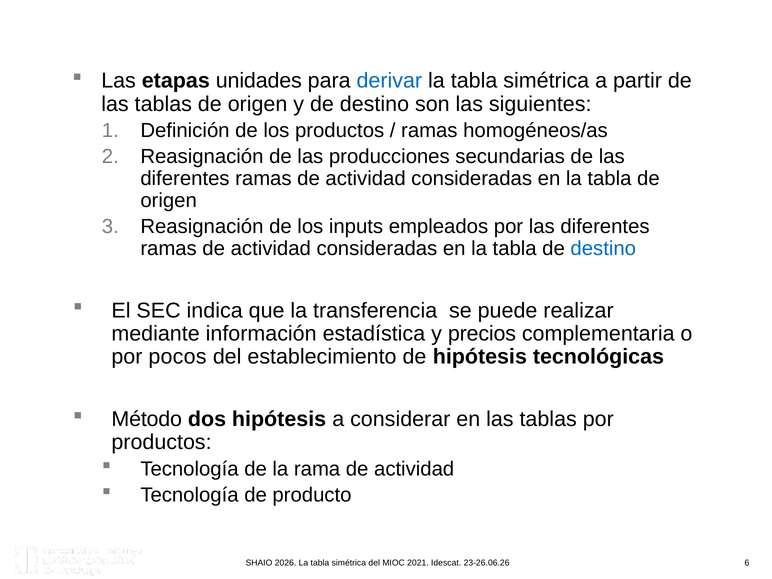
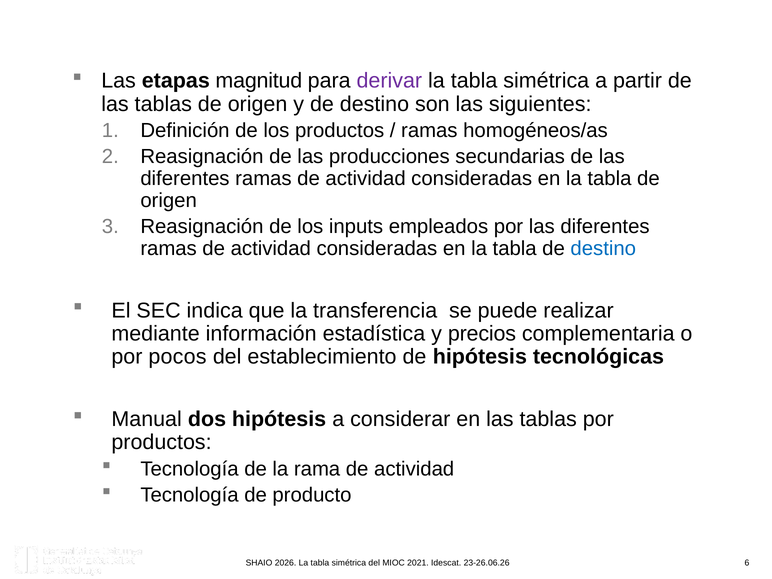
unidades: unidades -> magnitud
derivar colour: blue -> purple
Método: Método -> Manual
